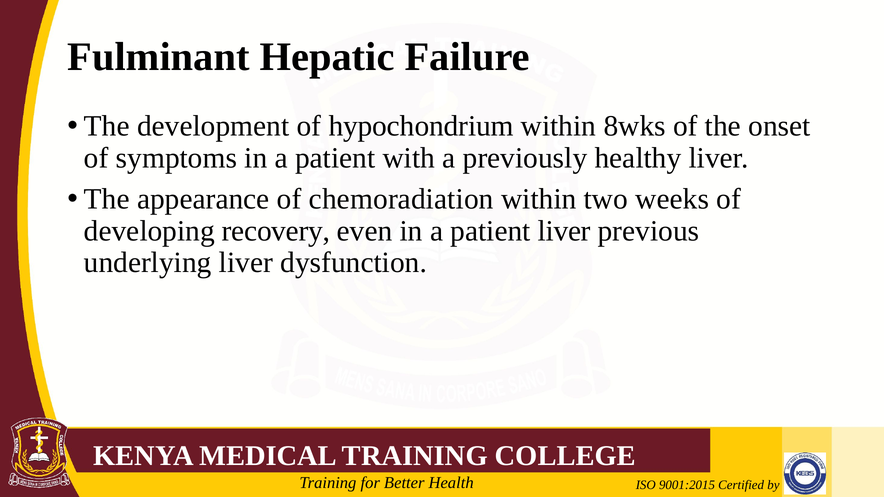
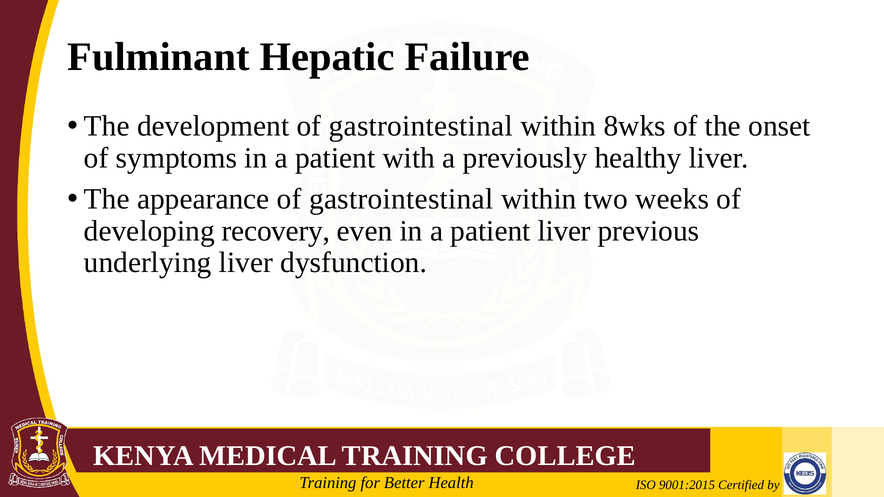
development of hypochondrium: hypochondrium -> gastrointestinal
appearance of chemoradiation: chemoradiation -> gastrointestinal
